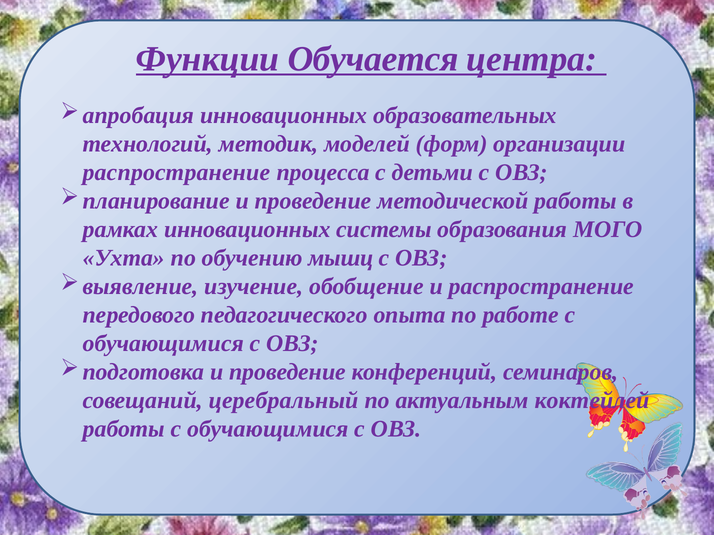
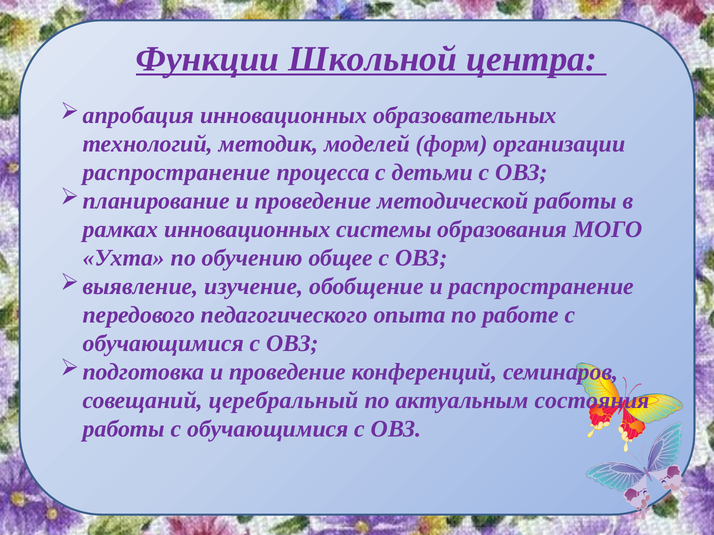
Обучается: Обучается -> Школьной
мышц: мышц -> общее
коктейлей: коктейлей -> состояния
